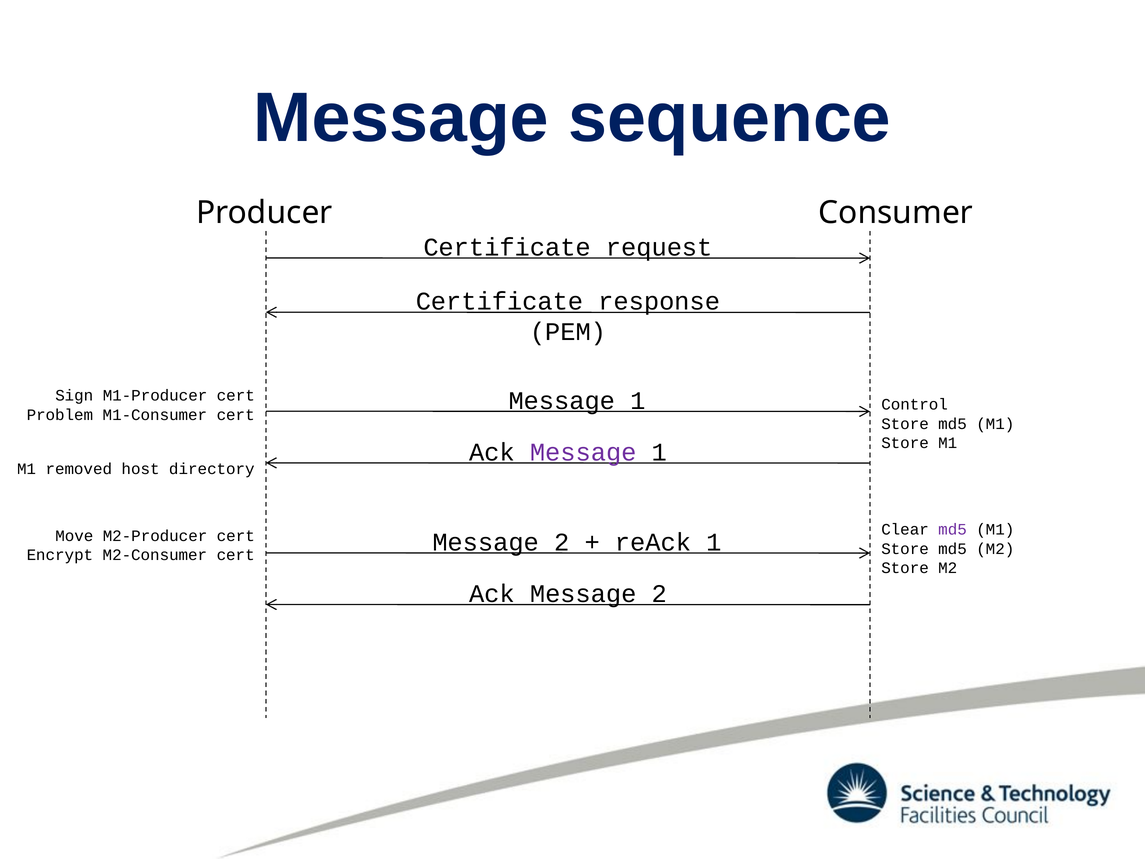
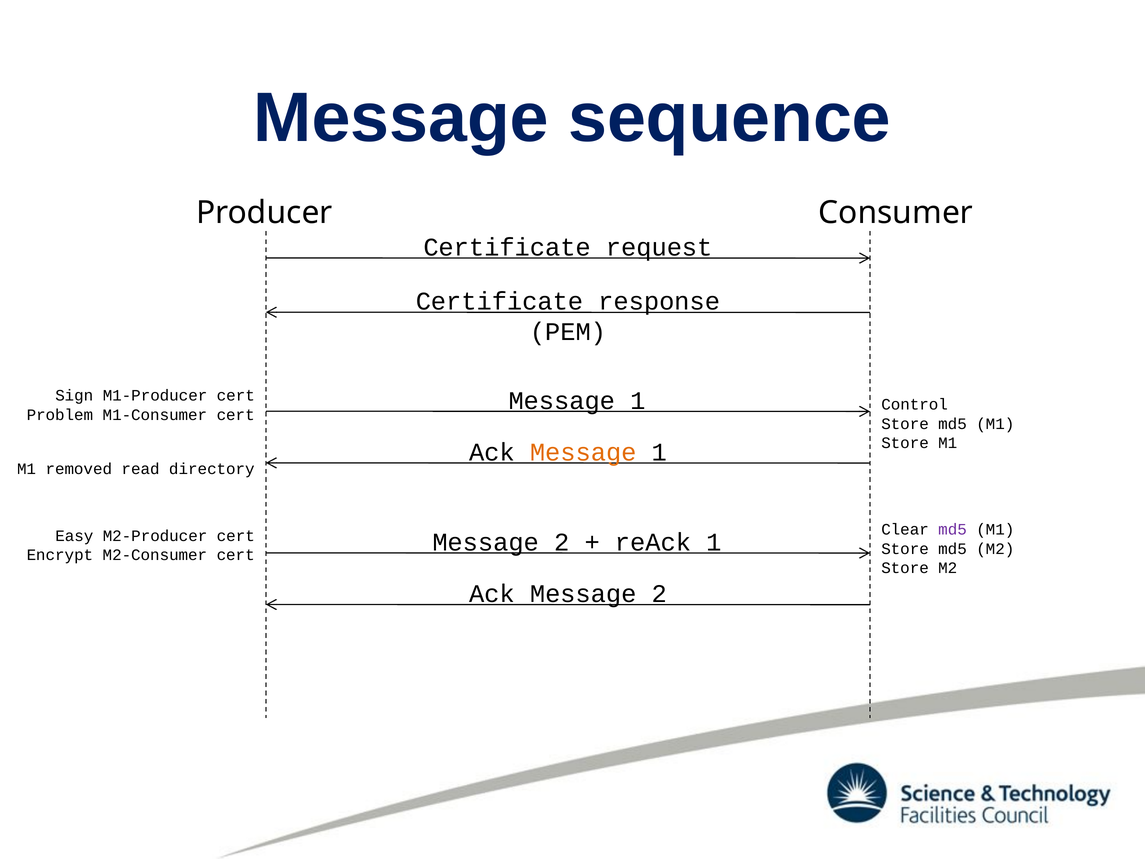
Message at (583, 452) colour: purple -> orange
host: host -> read
Move: Move -> Easy
